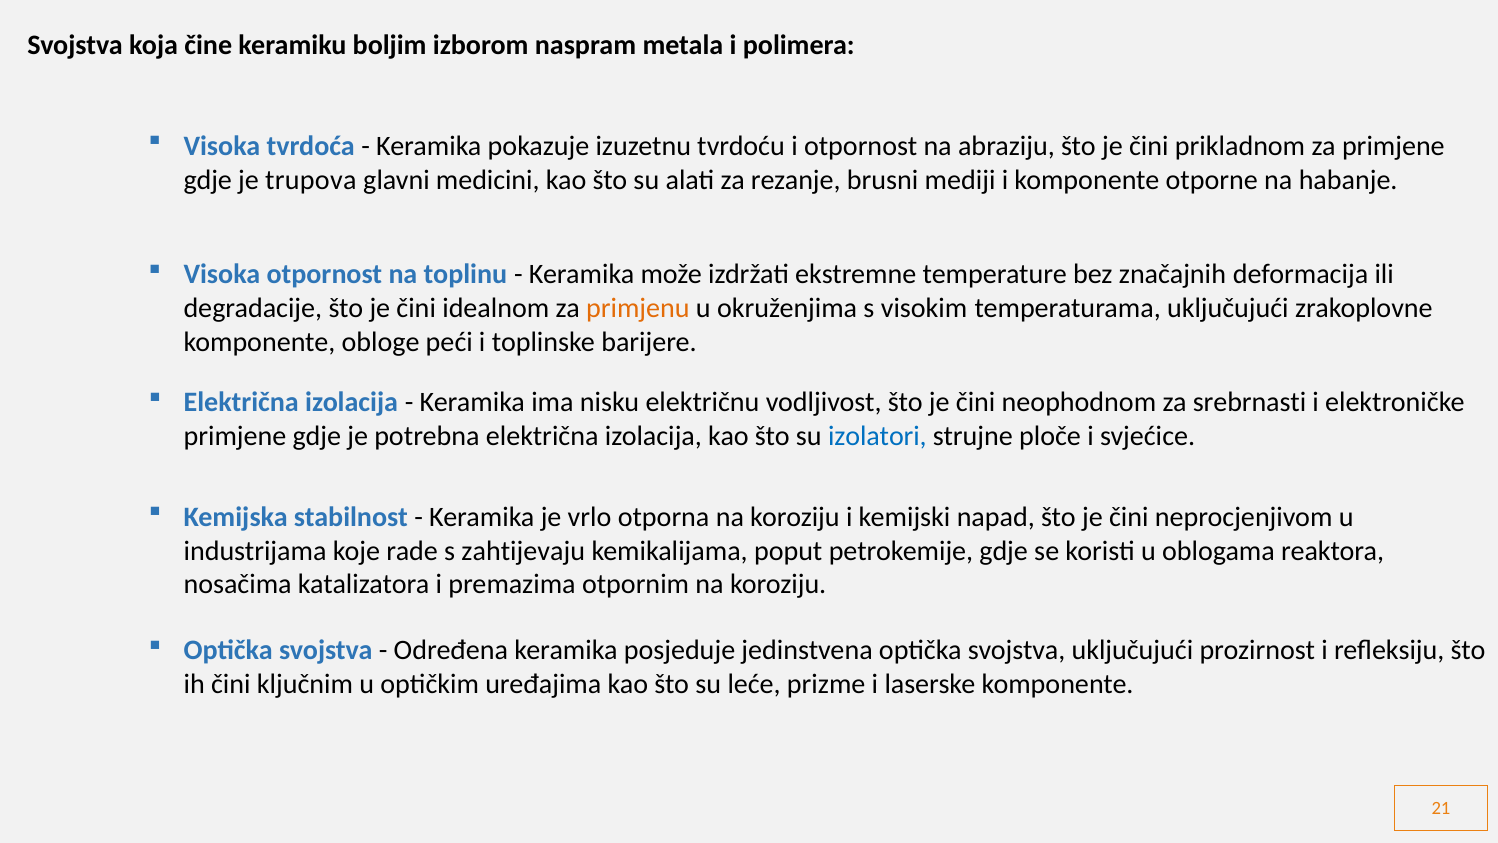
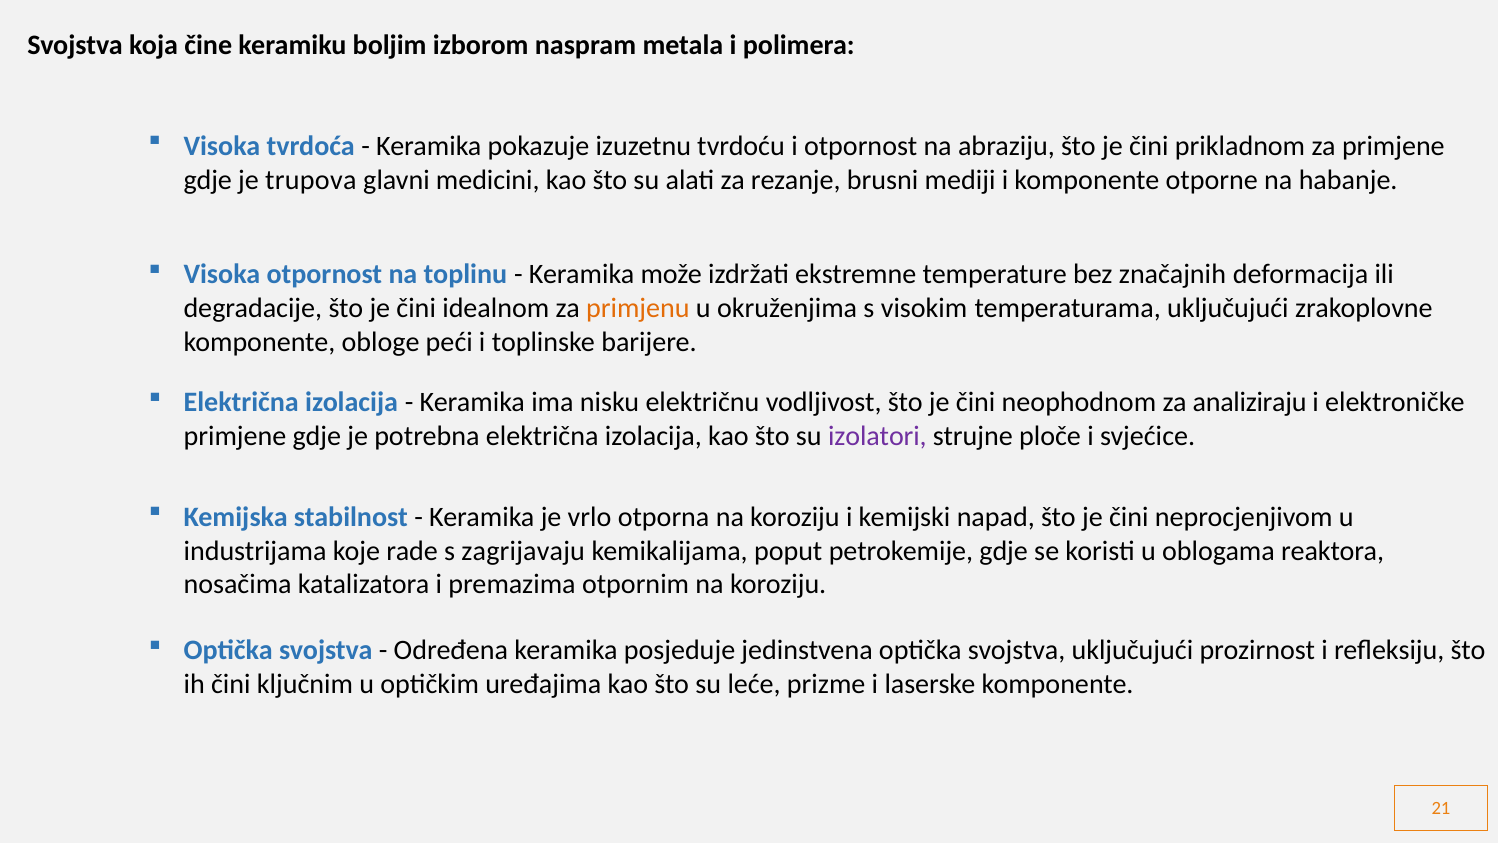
srebrnasti: srebrnasti -> analiziraju
izolatori colour: blue -> purple
zahtijevaju: zahtijevaju -> zagrijavaju
